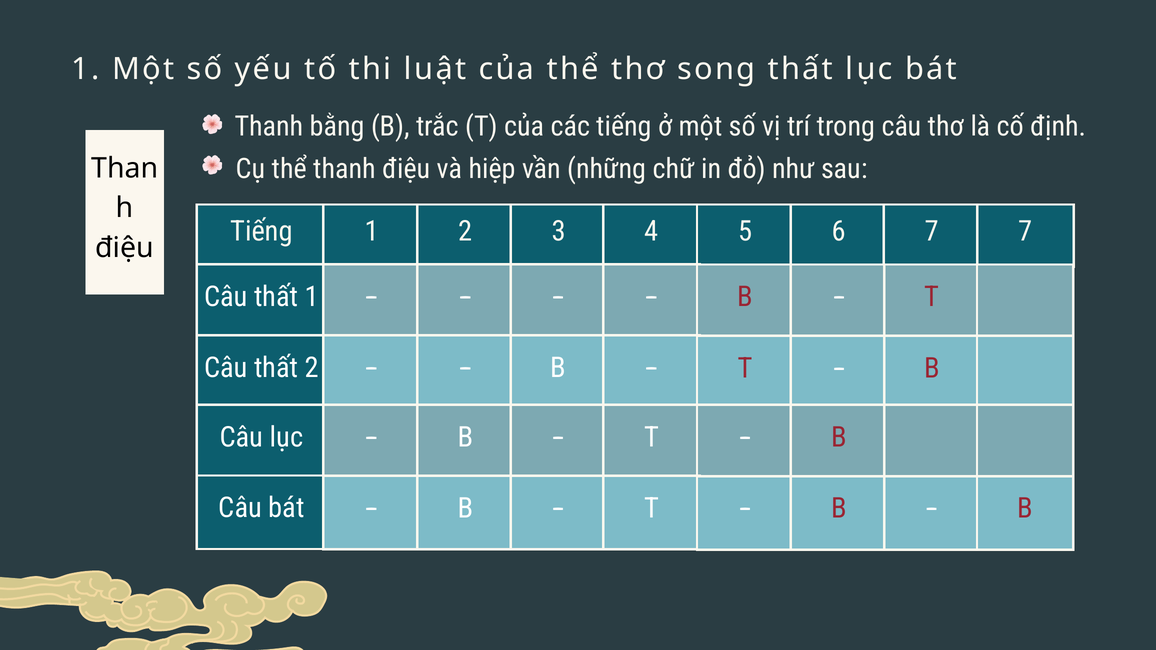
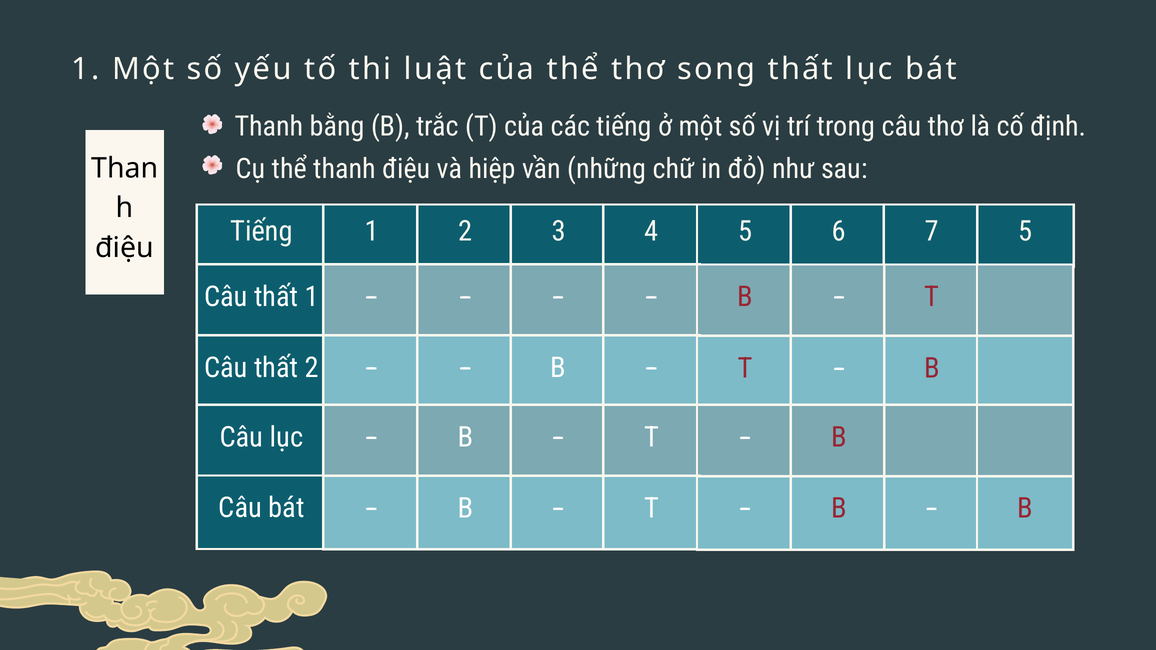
7 7: 7 -> 5
